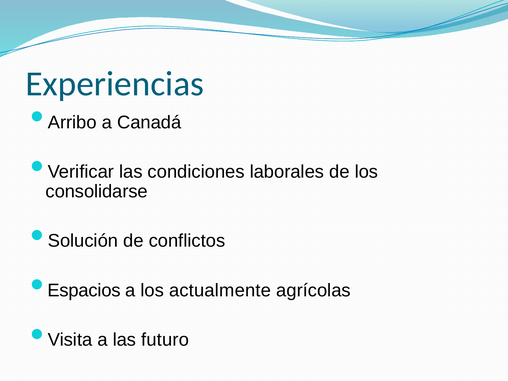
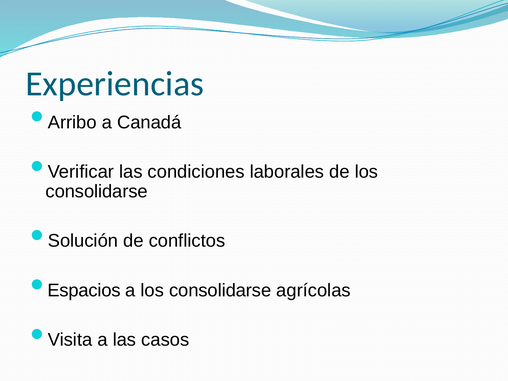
a los actualmente: actualmente -> consolidarse
futuro: futuro -> casos
